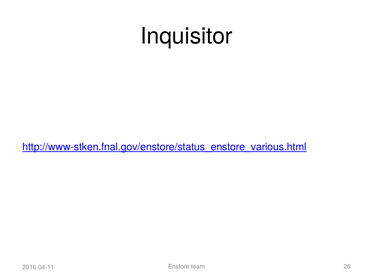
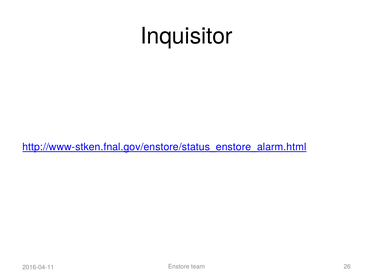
http://www-stken.fnal.gov/enstore/status_enstore_various.html: http://www-stken.fnal.gov/enstore/status_enstore_various.html -> http://www-stken.fnal.gov/enstore/status_enstore_alarm.html
